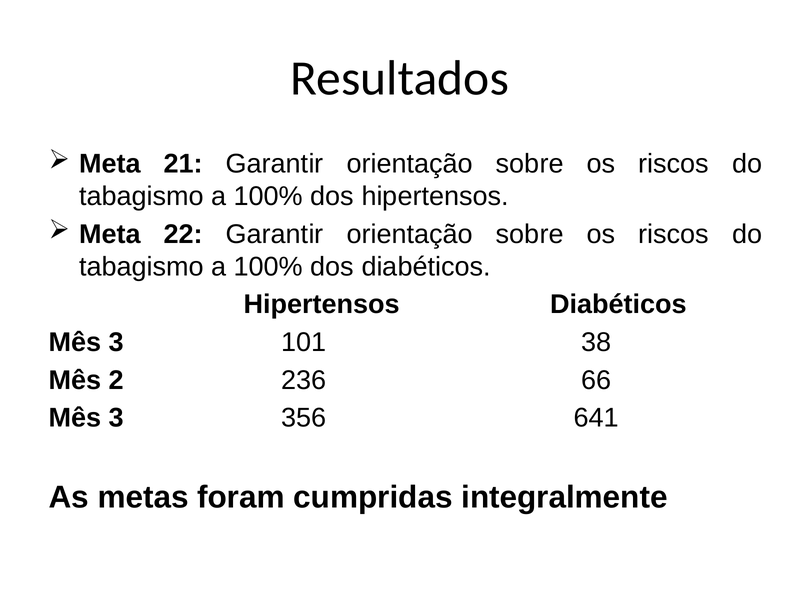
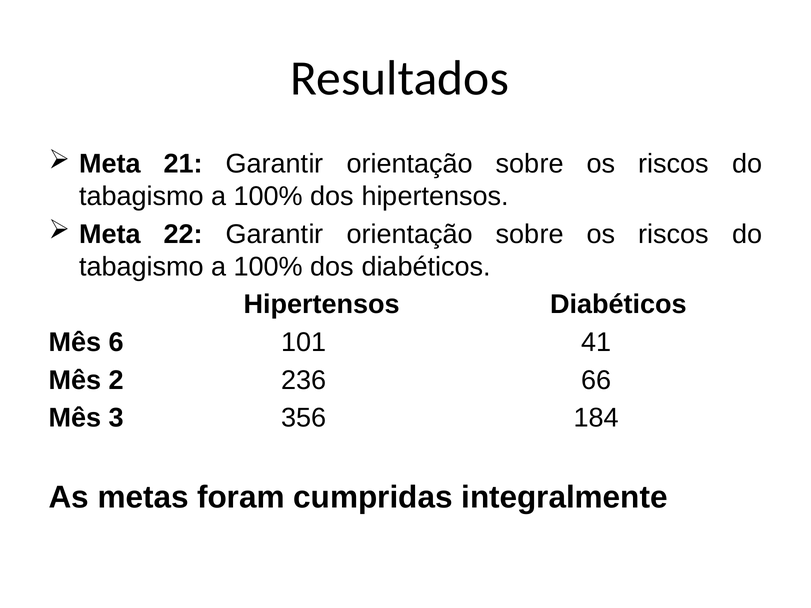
3 at (116, 342): 3 -> 6
38: 38 -> 41
641: 641 -> 184
